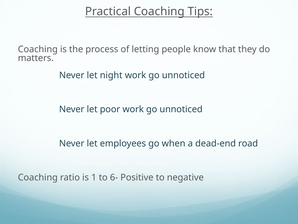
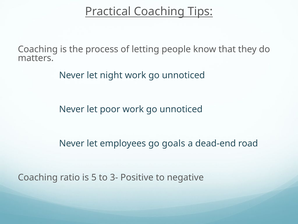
when: when -> goals
1: 1 -> 5
6-: 6- -> 3-
